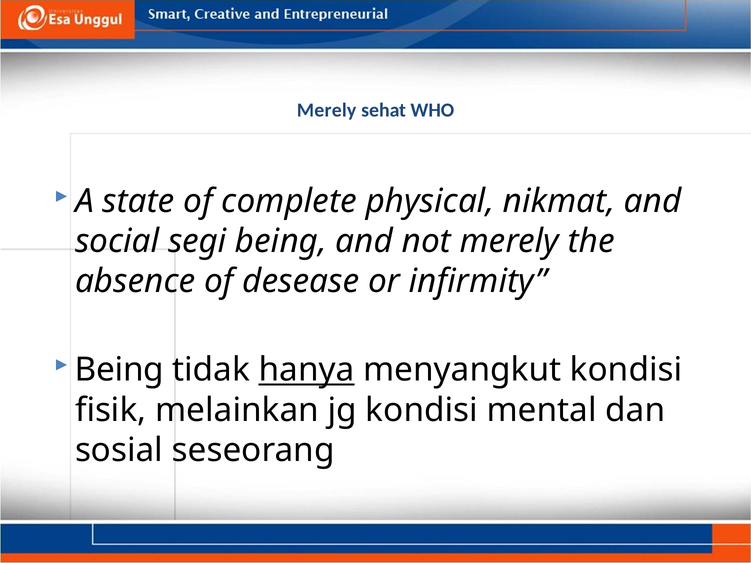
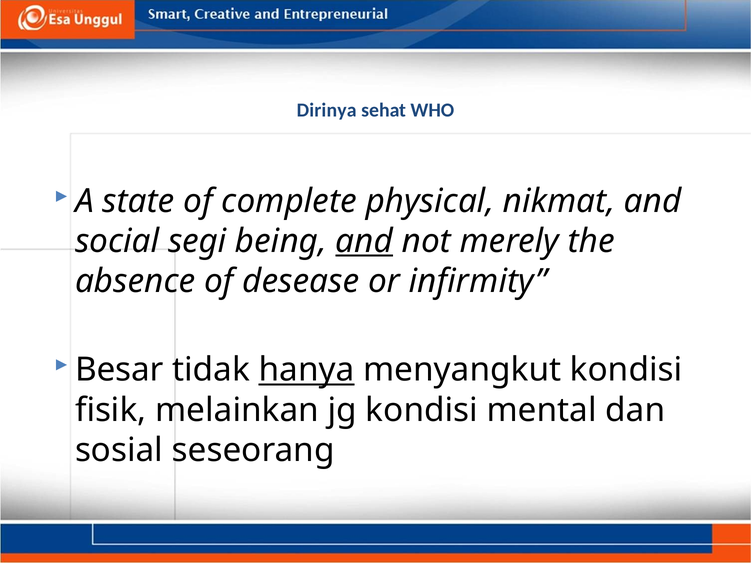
Merely at (327, 110): Merely -> Dirinya
and at (364, 241) underline: none -> present
Being at (119, 370): Being -> Besar
